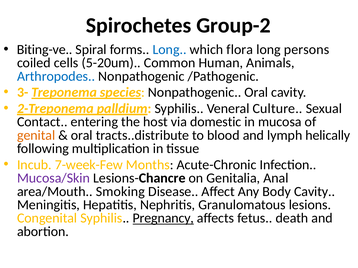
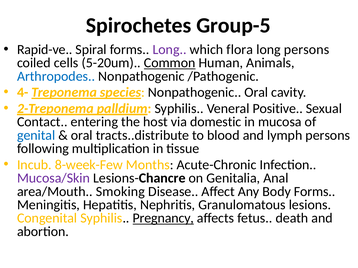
Group-2: Group-2 -> Group-5
Biting-ve: Biting-ve -> Rapid-ve
Long at (170, 50) colour: blue -> purple
Common underline: none -> present
3-: 3- -> 4-
Culture: Culture -> Positive
genital colour: orange -> blue
lymph helically: helically -> persons
7-week-Few: 7-week-Few -> 8-week-Few
Body Cavity: Cavity -> Forms
